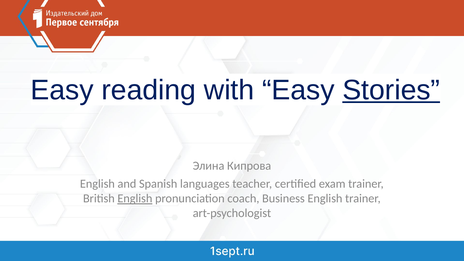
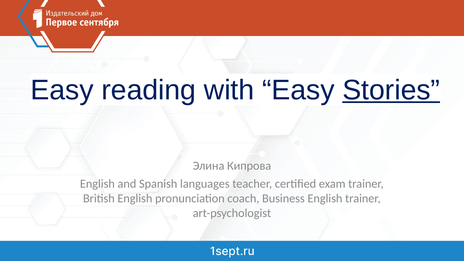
English at (135, 199) underline: present -> none
